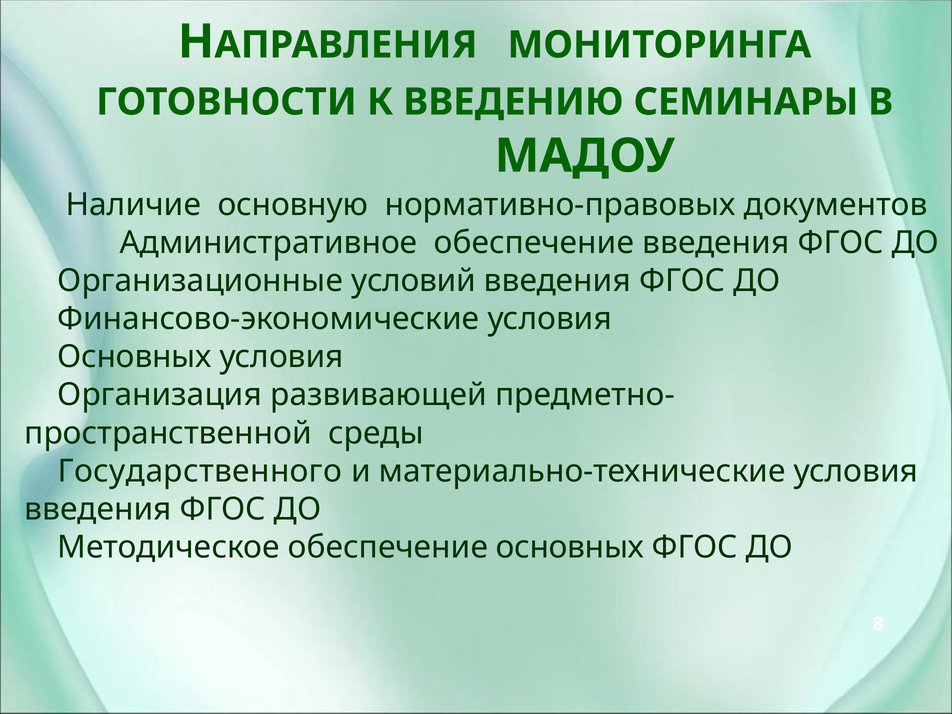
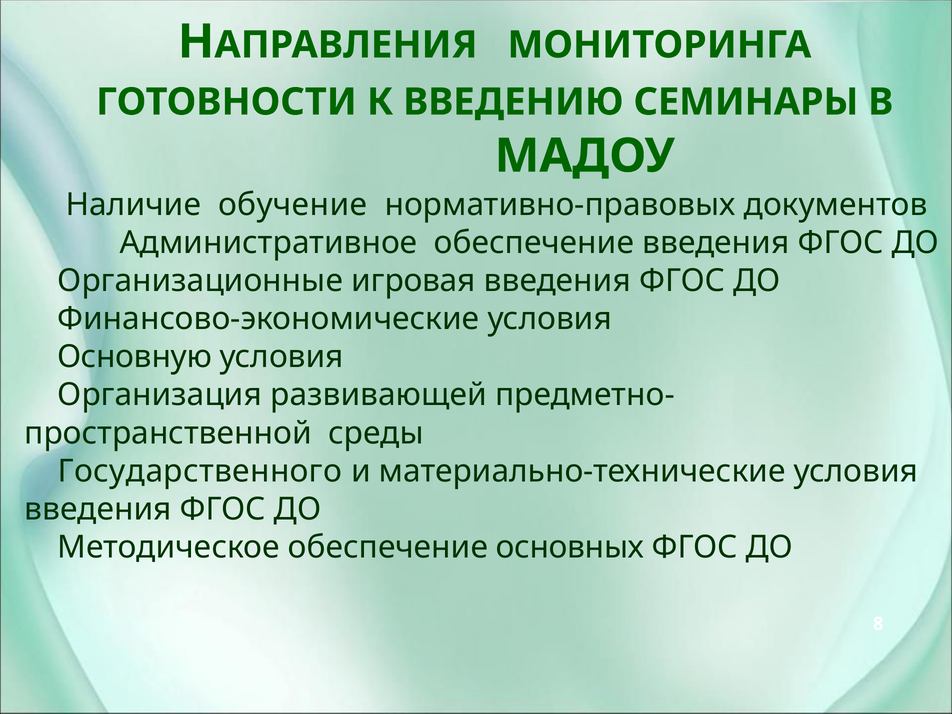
основную: основную -> обучение
условий: условий -> игровая
Основных at (134, 357): Основных -> Основную
